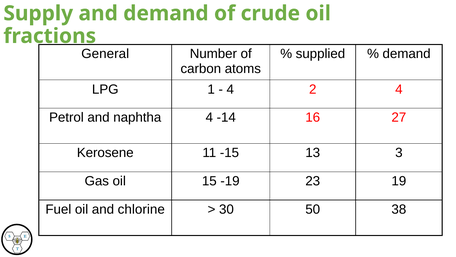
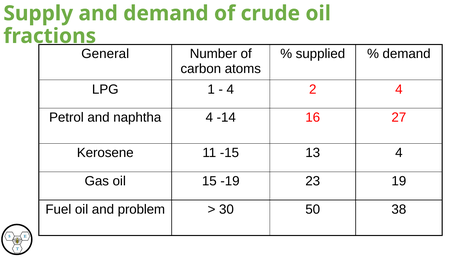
13 3: 3 -> 4
chlorine: chlorine -> problem
